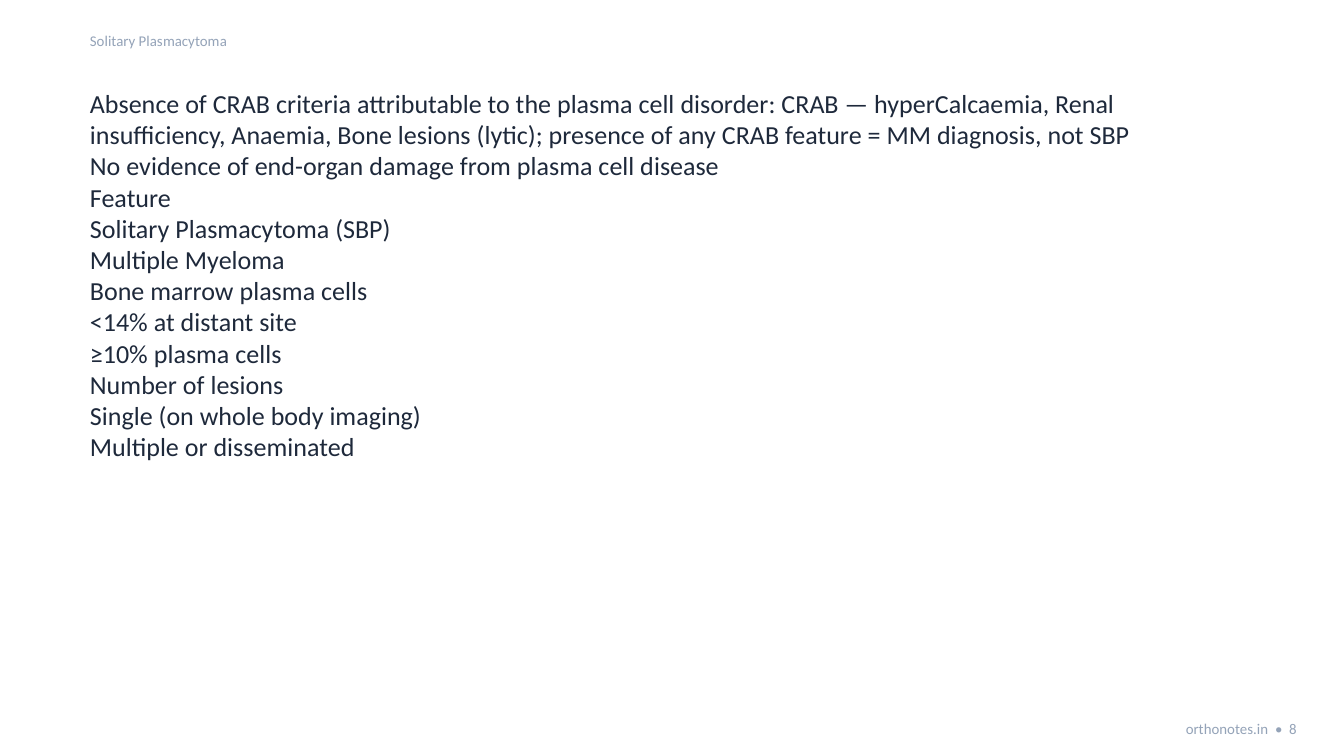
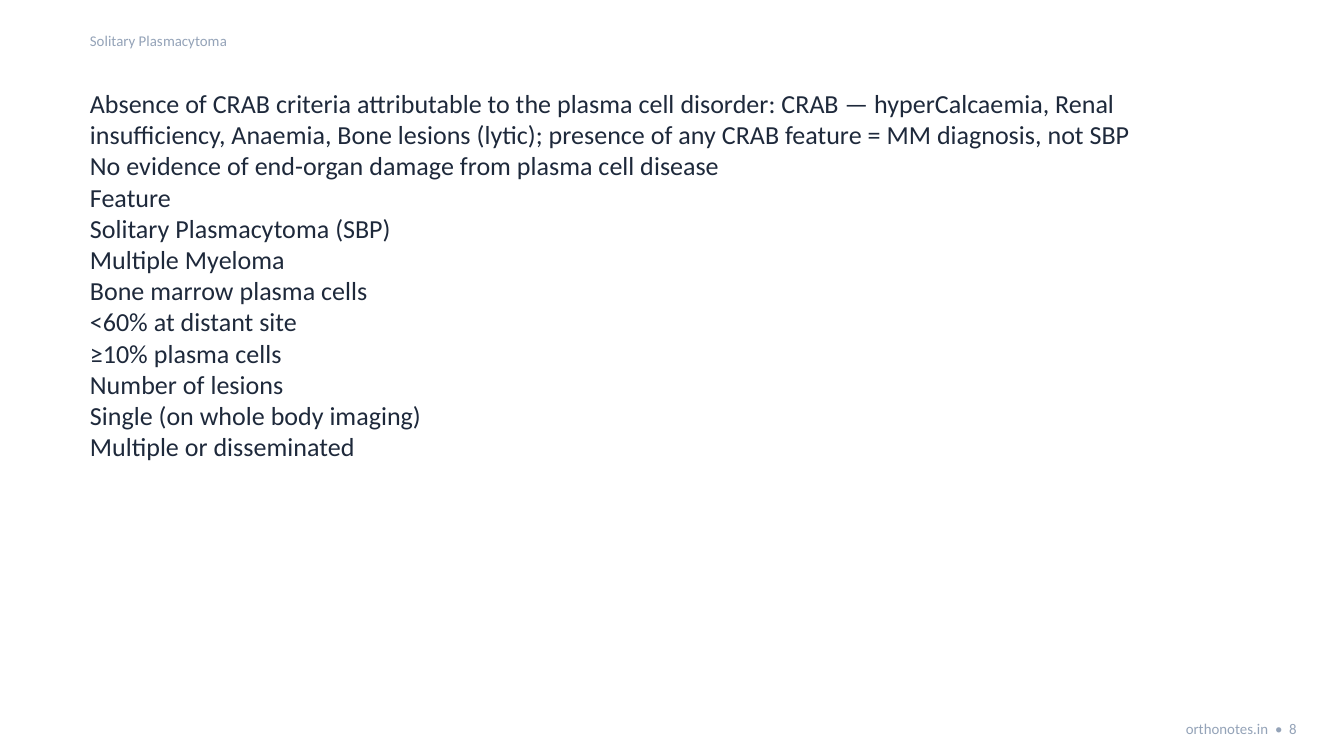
<14%: <14% -> <60%
